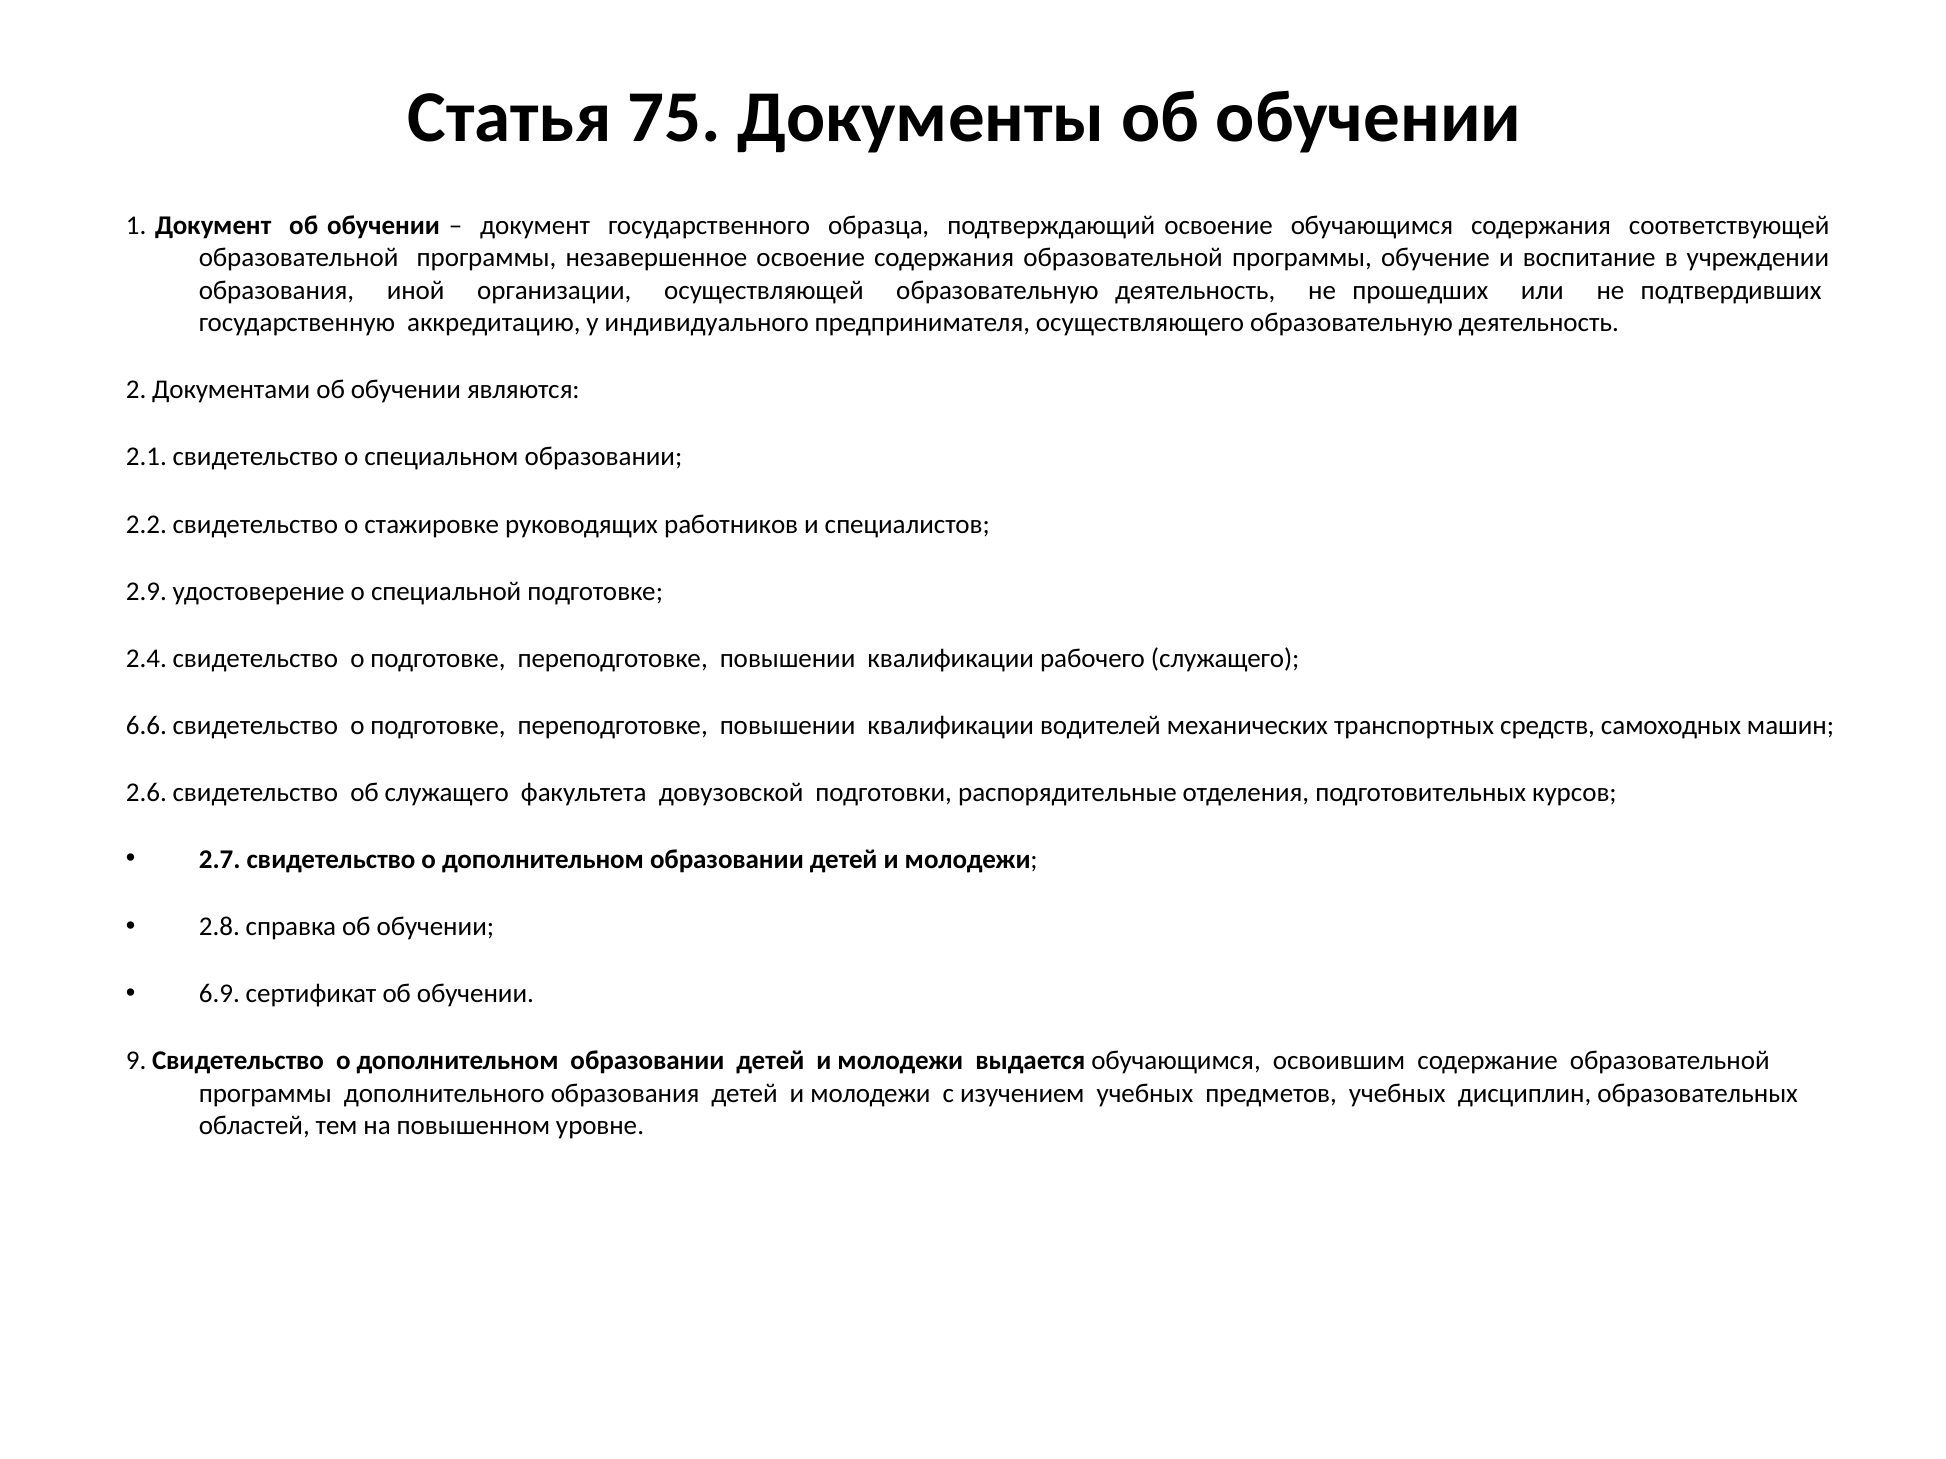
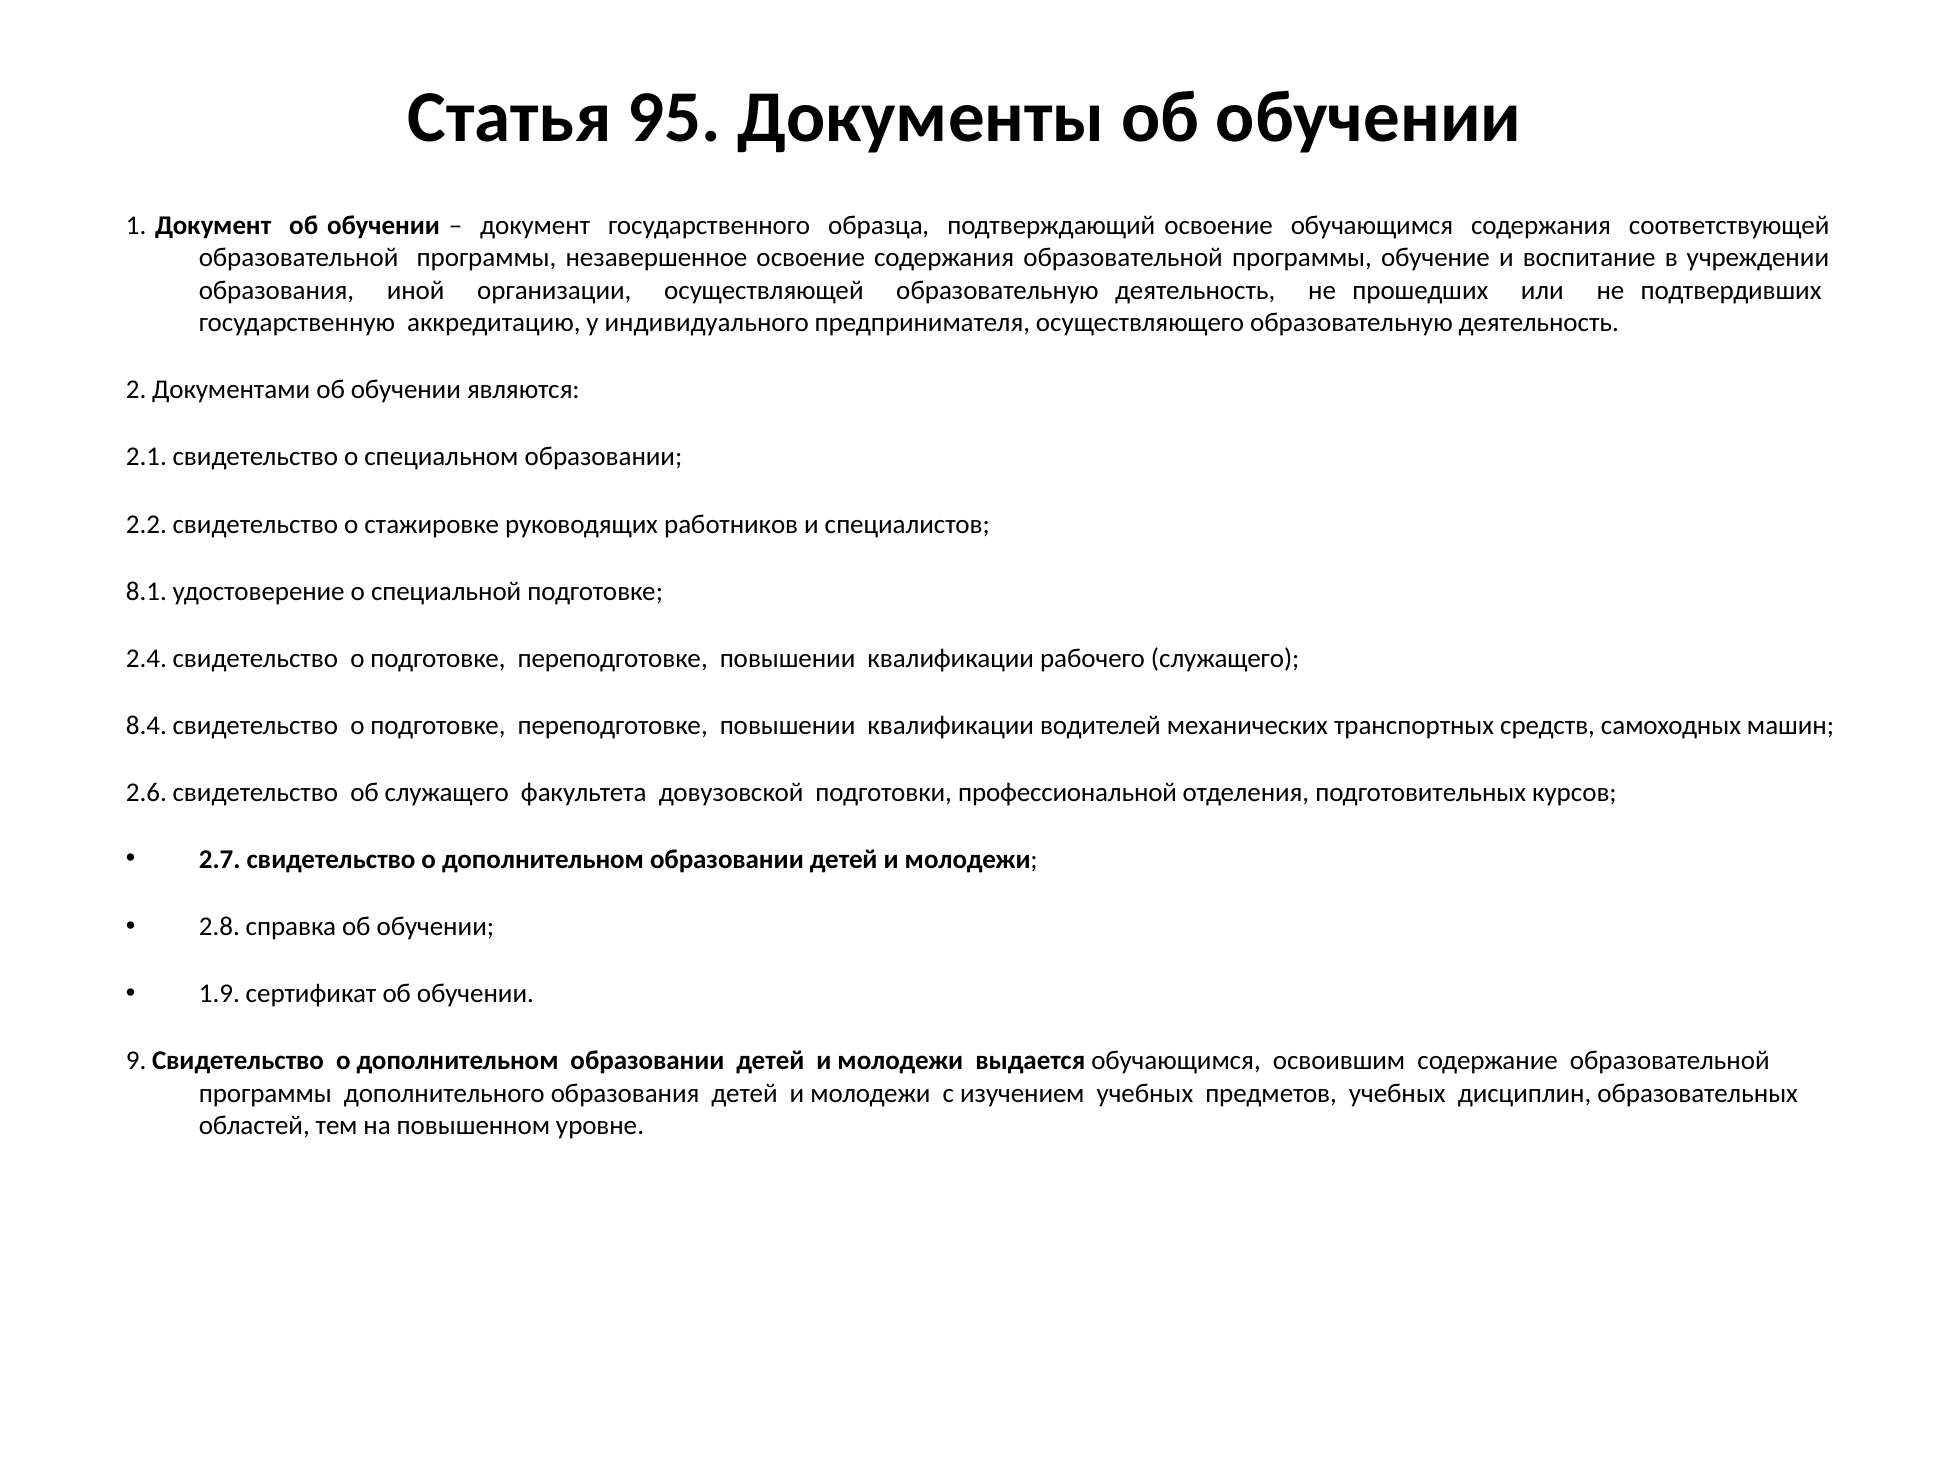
75: 75 -> 95
2.9: 2.9 -> 8.1
6.6: 6.6 -> 8.4
распорядительные: распорядительные -> профессиональной
6.9: 6.9 -> 1.9
